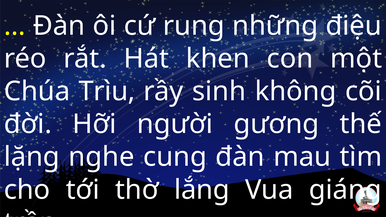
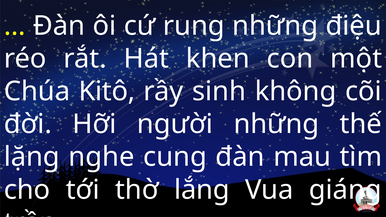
Trìu: Trìu -> Kitô
người gương: gương -> những
